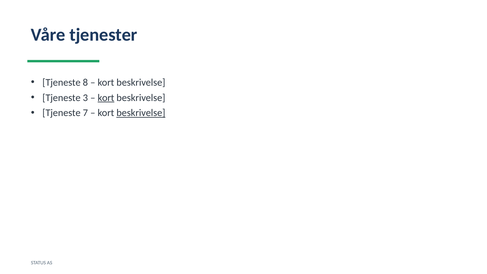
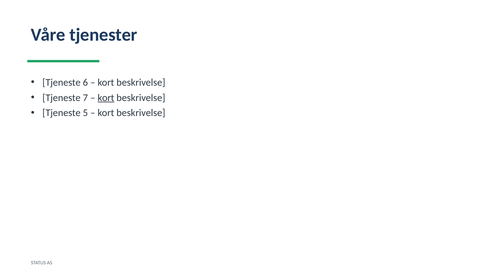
8: 8 -> 6
3: 3 -> 7
7: 7 -> 5
beskrivelse at (141, 113) underline: present -> none
